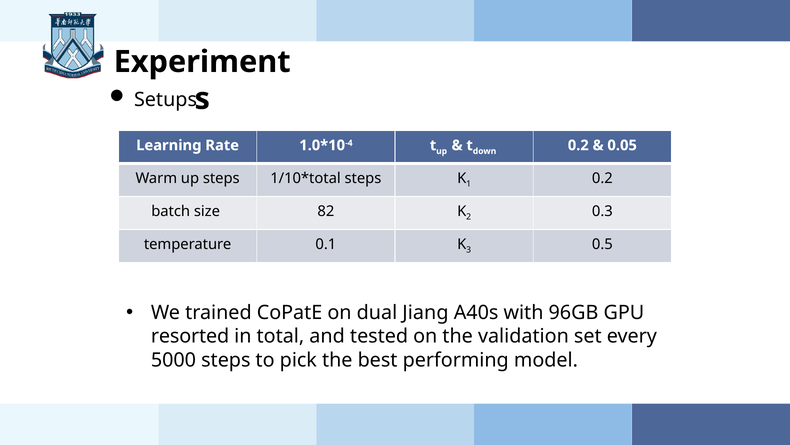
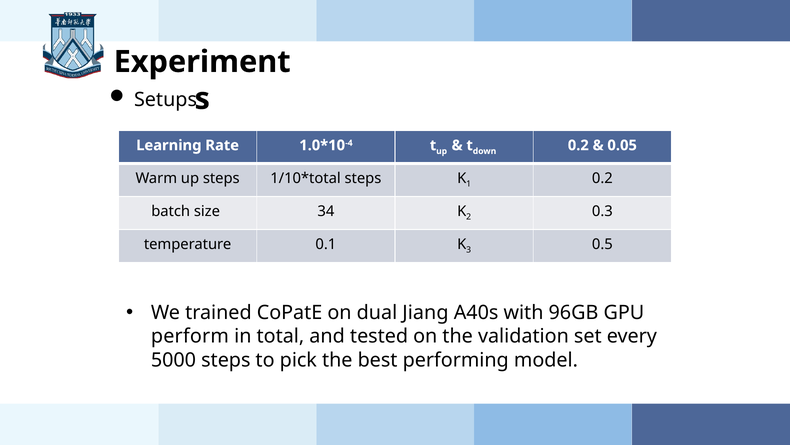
82: 82 -> 34
resorted: resorted -> perform
